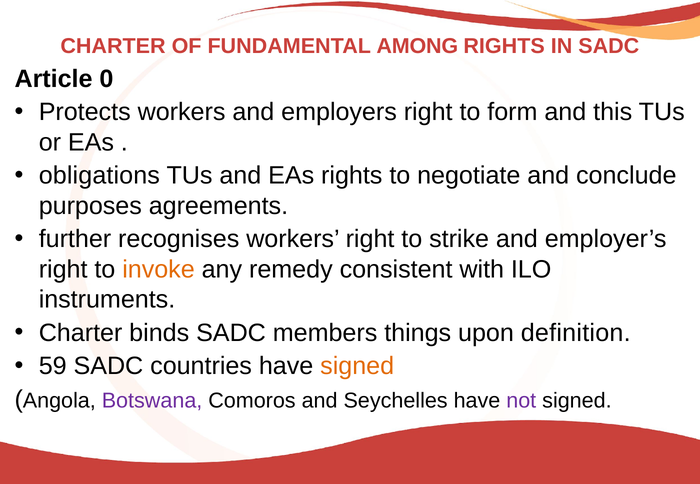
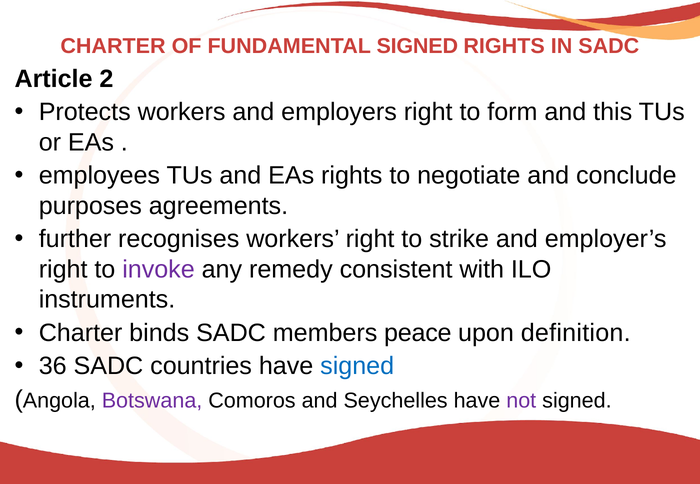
FUNDAMENTAL AMONG: AMONG -> SIGNED
0: 0 -> 2
obligations: obligations -> employees
invoke colour: orange -> purple
things: things -> peace
59: 59 -> 36
signed at (357, 367) colour: orange -> blue
